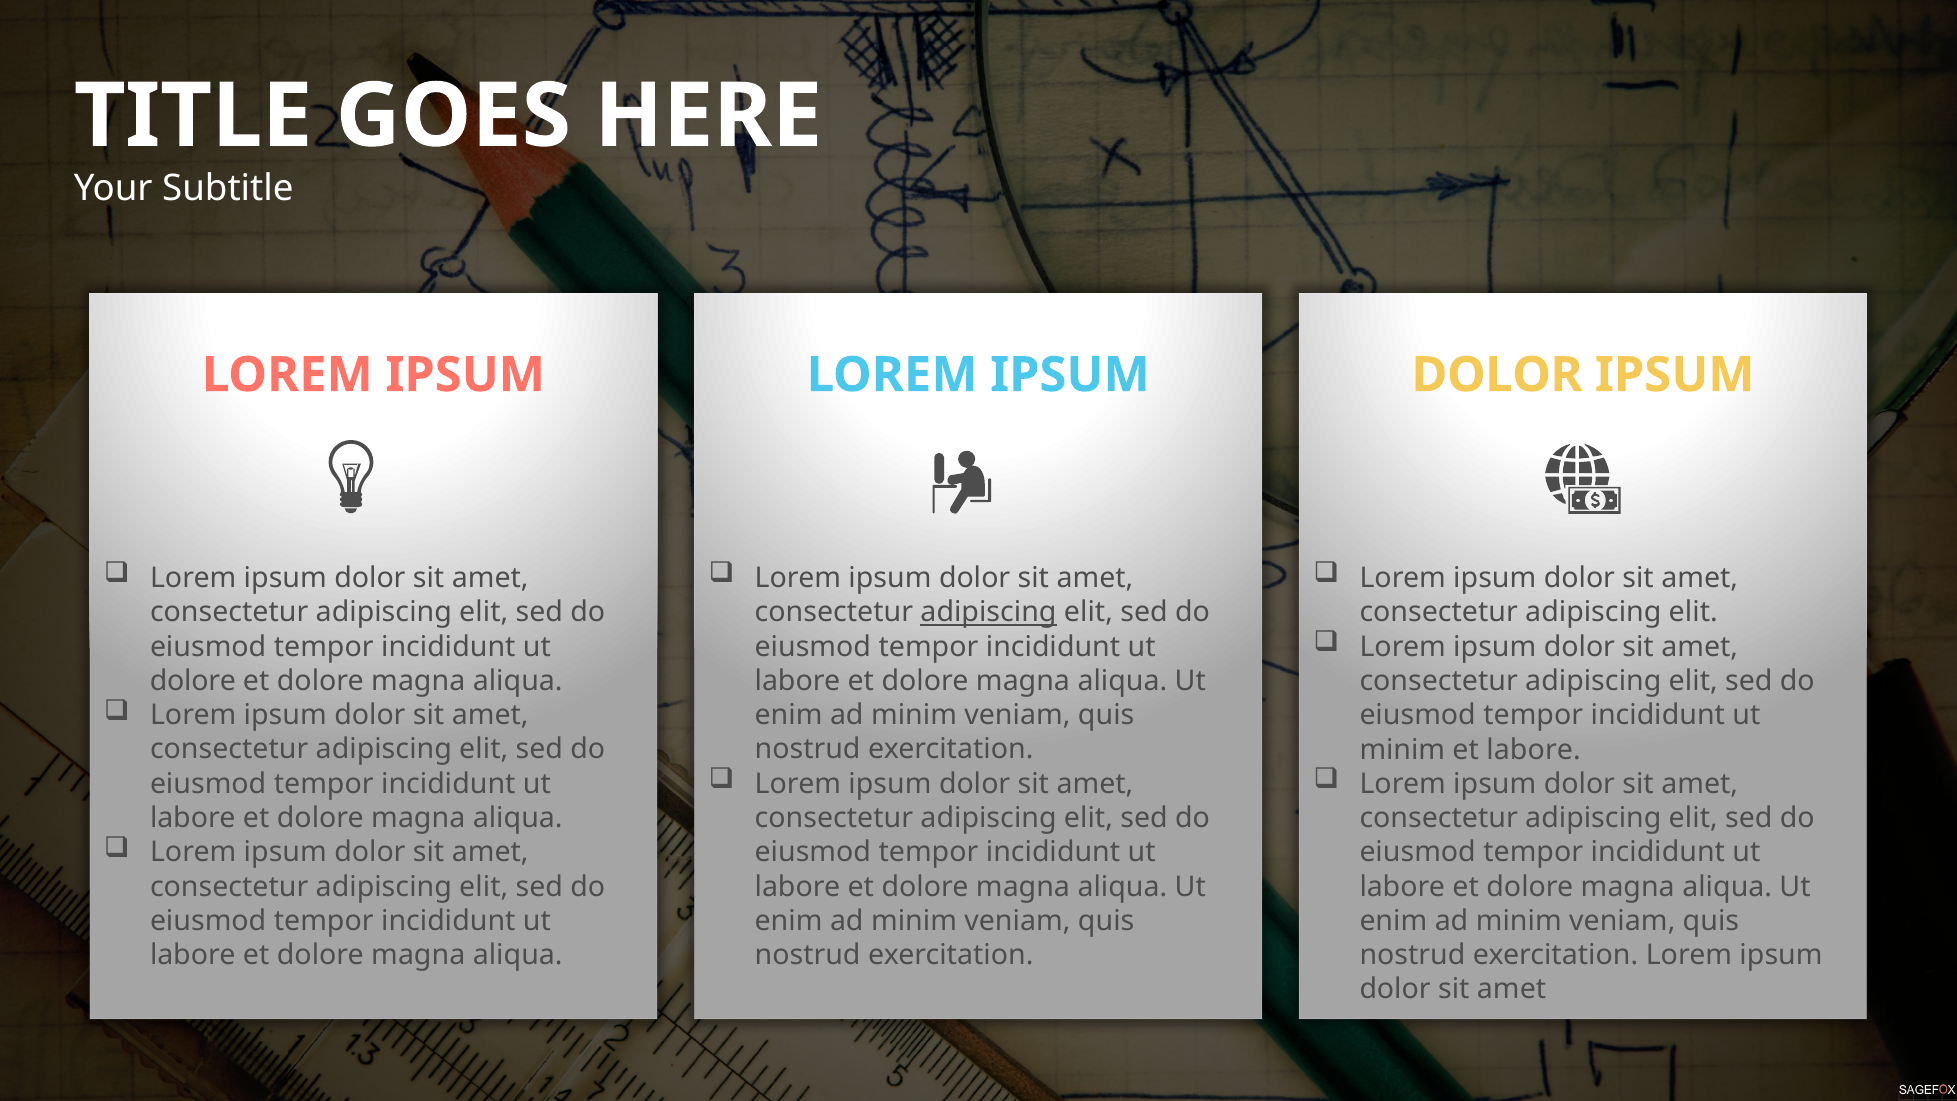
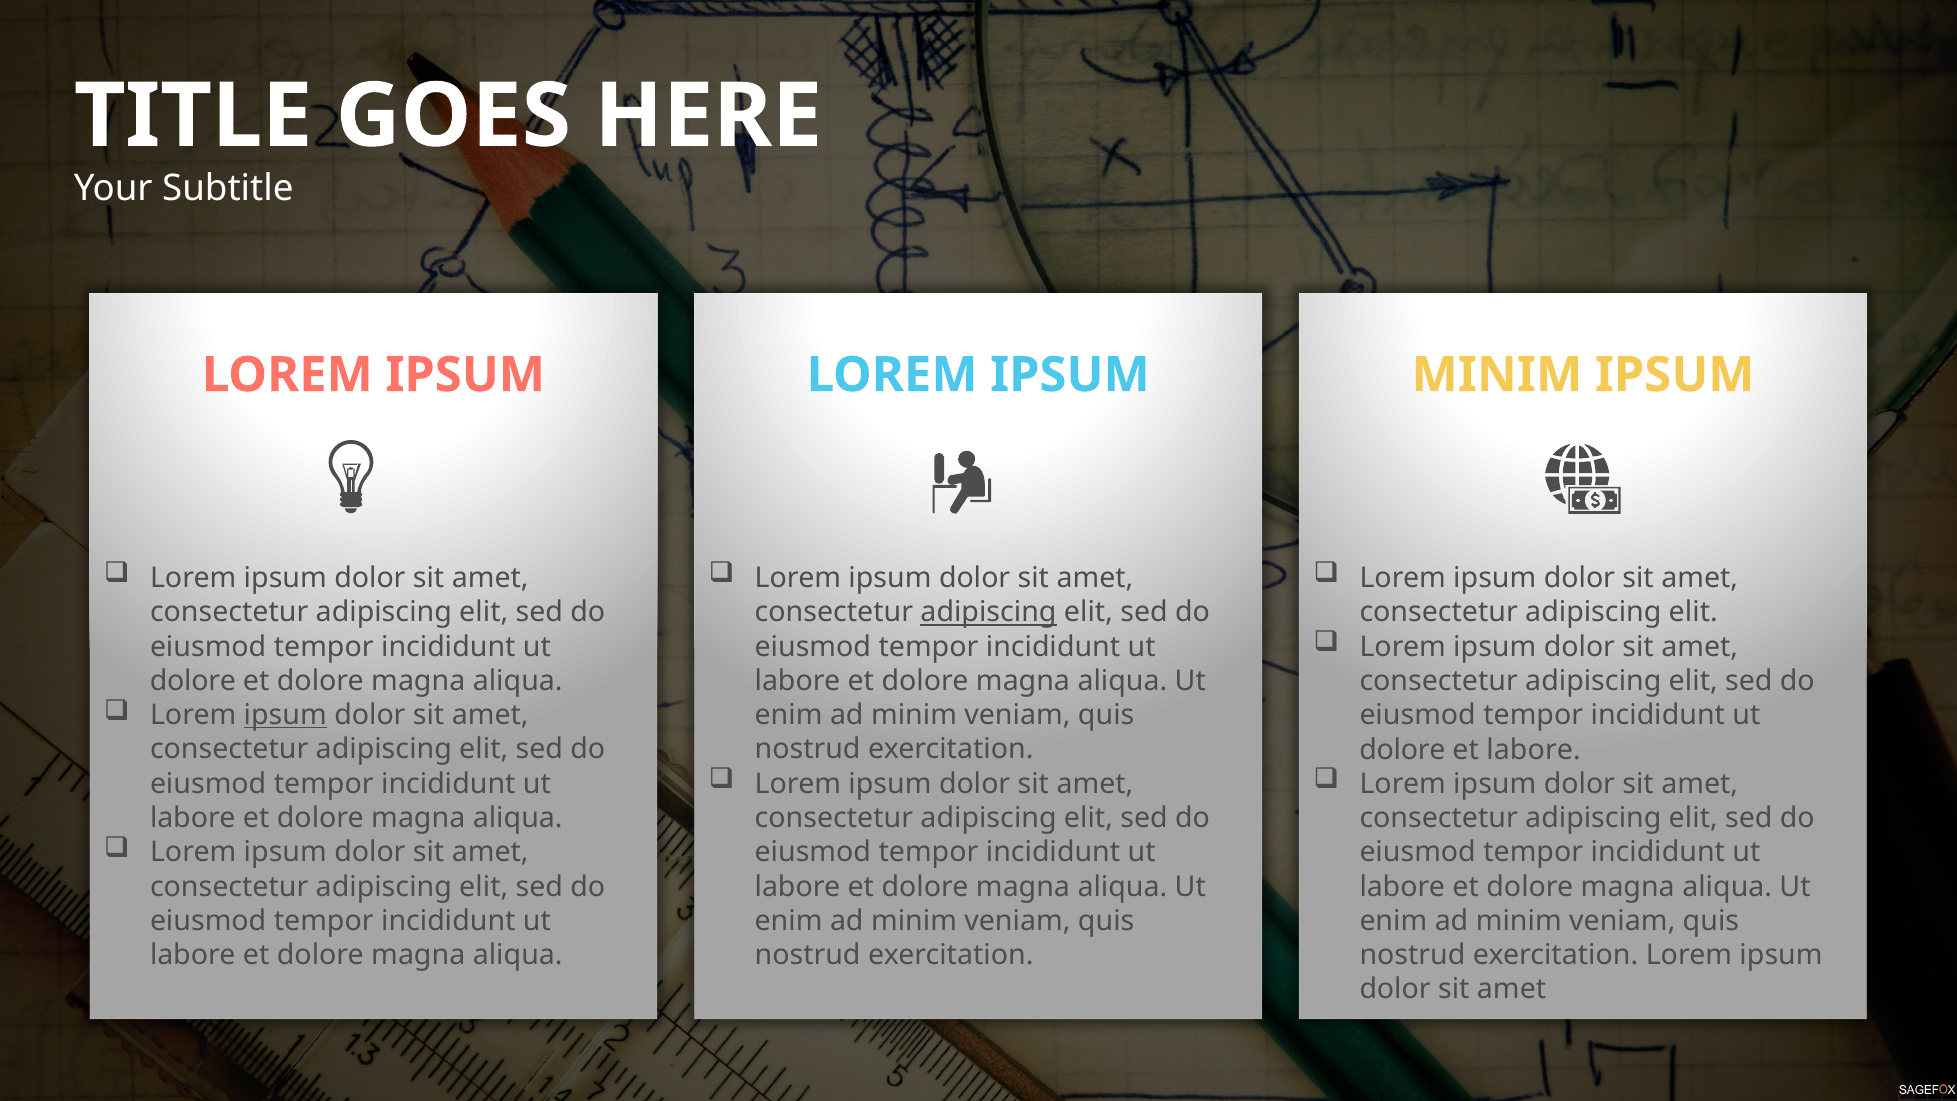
DOLOR at (1497, 375): DOLOR -> MINIM
ipsum at (285, 715) underline: none -> present
minim at (1402, 749): minim -> dolore
